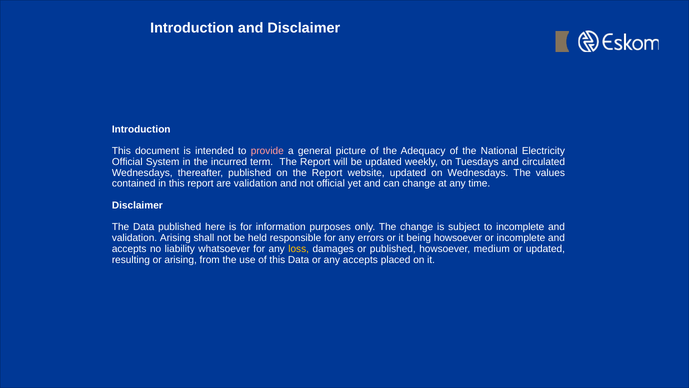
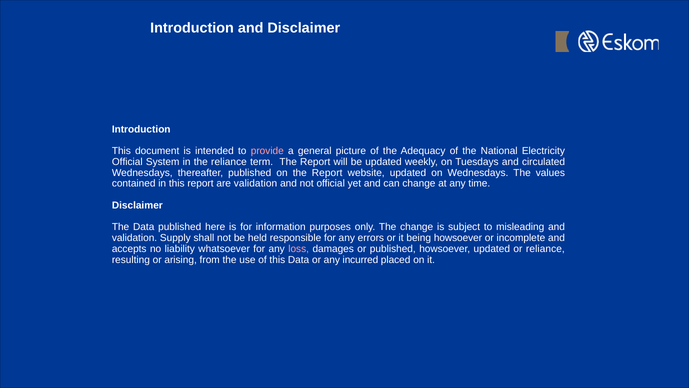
the incurred: incurred -> reliance
to incomplete: incomplete -> misleading
validation Arising: Arising -> Supply
loss colour: yellow -> pink
howsoever medium: medium -> updated
or updated: updated -> reliance
any accepts: accepts -> incurred
